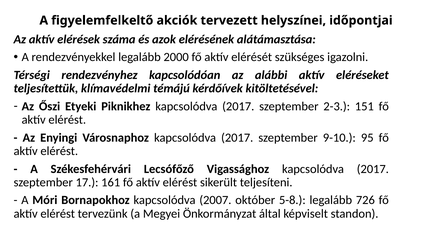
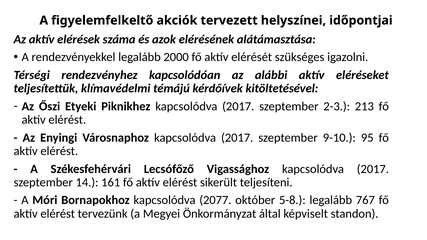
151: 151 -> 213
17: 17 -> 14
2007: 2007 -> 2077
726: 726 -> 767
